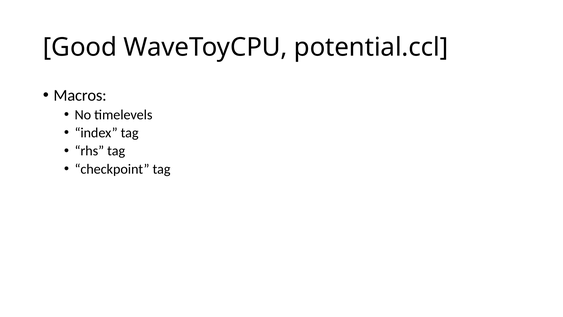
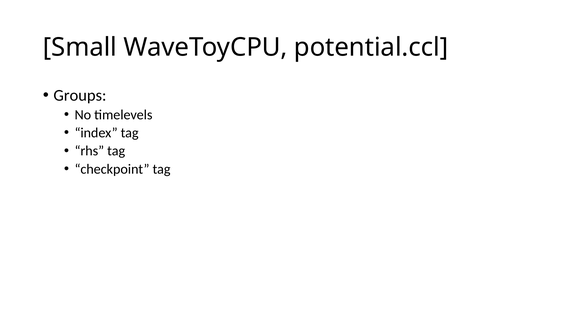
Good: Good -> Small
Macros: Macros -> Groups
